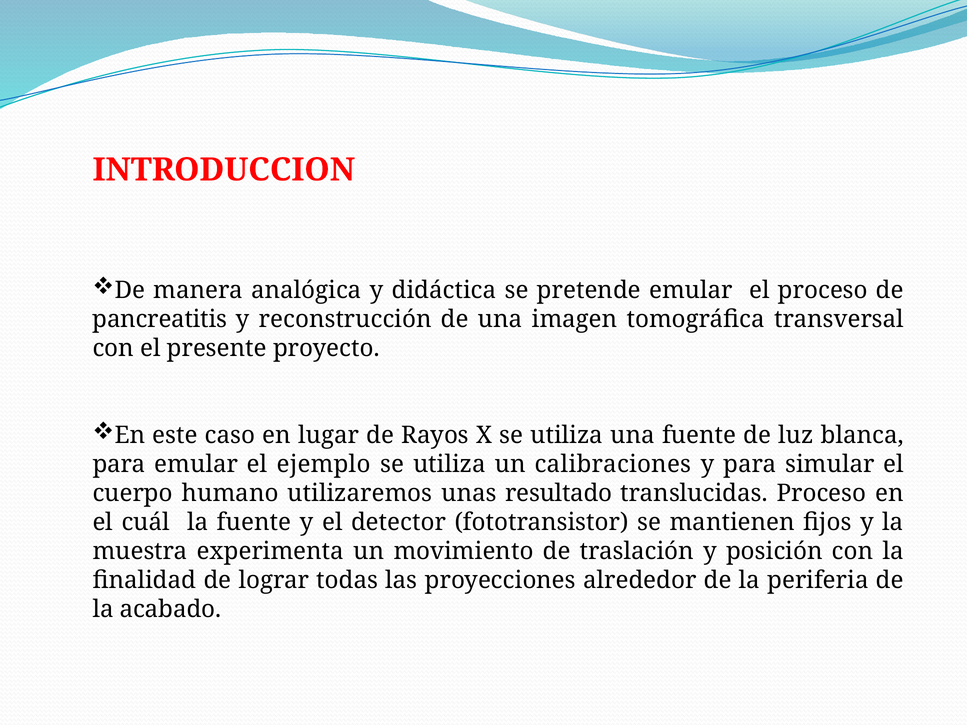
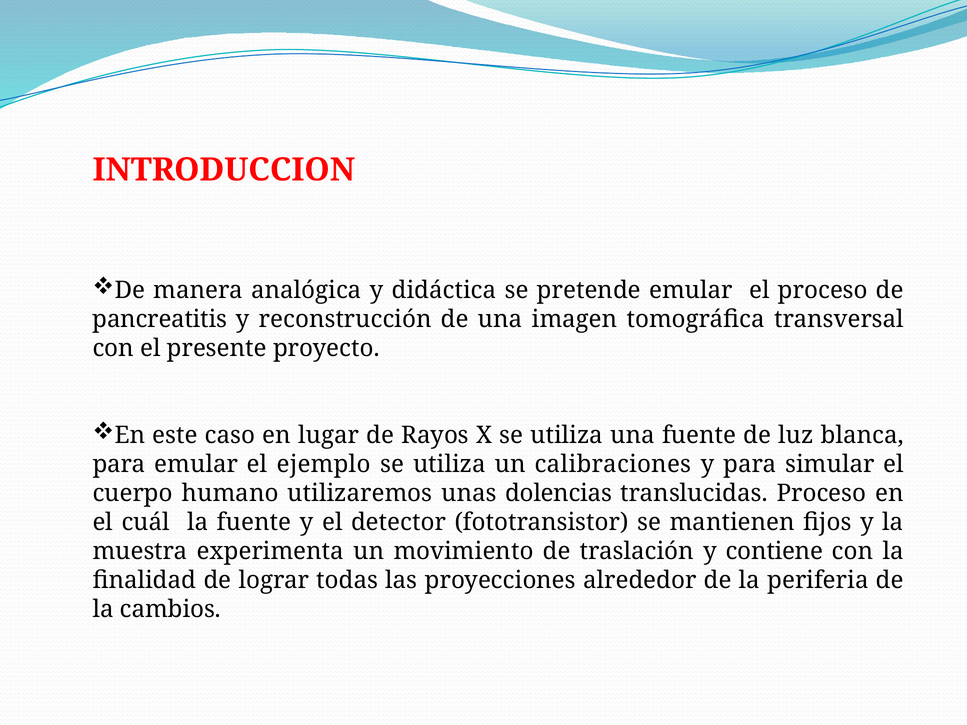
resultado: resultado -> dolencias
posición: posición -> contiene
acabado: acabado -> cambios
